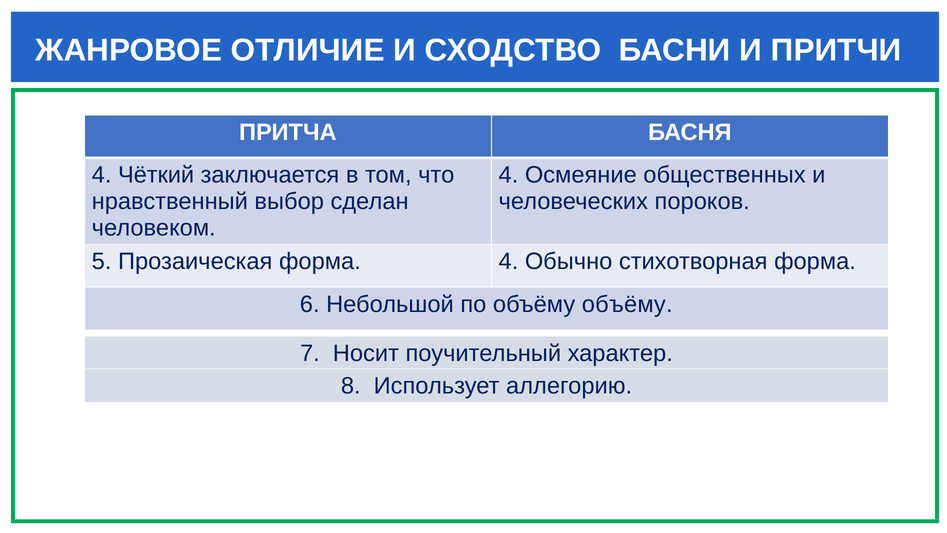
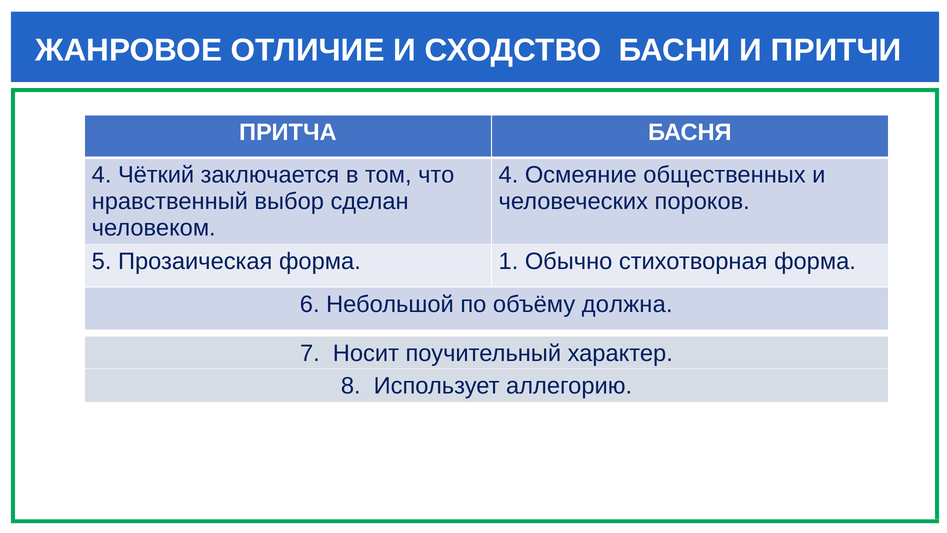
форма 4: 4 -> 1
объёму объёму: объёму -> должна
